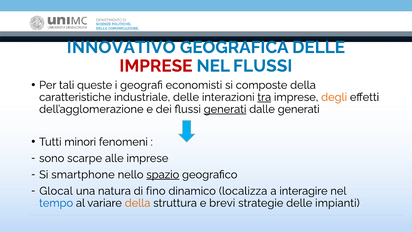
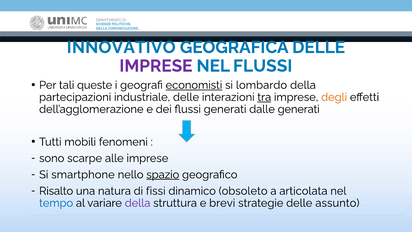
IMPRESE at (156, 66) colour: red -> purple
economisti underline: none -> present
composte: composte -> lombardo
caratteristiche: caratteristiche -> partecipazioni
generati at (225, 109) underline: present -> none
minori: minori -> mobili
Glocal: Glocal -> Risalto
fino: fino -> fissi
localizza: localizza -> obsoleto
interagire: interagire -> articolata
della at (138, 203) colour: orange -> purple
impianti: impianti -> assunto
